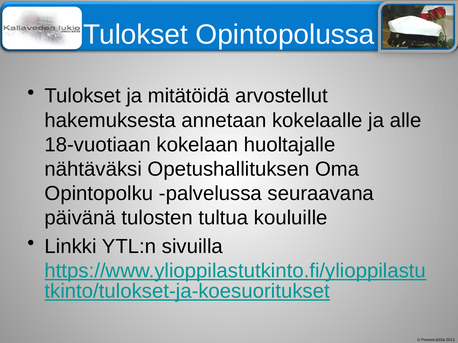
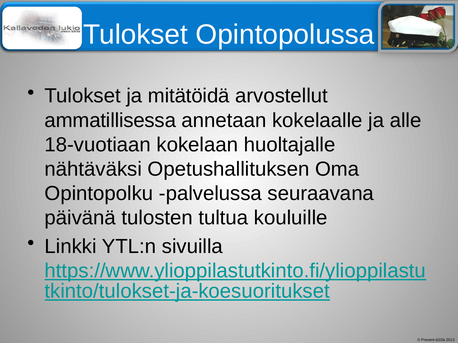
hakemuksesta: hakemuksesta -> ammatillisessa
